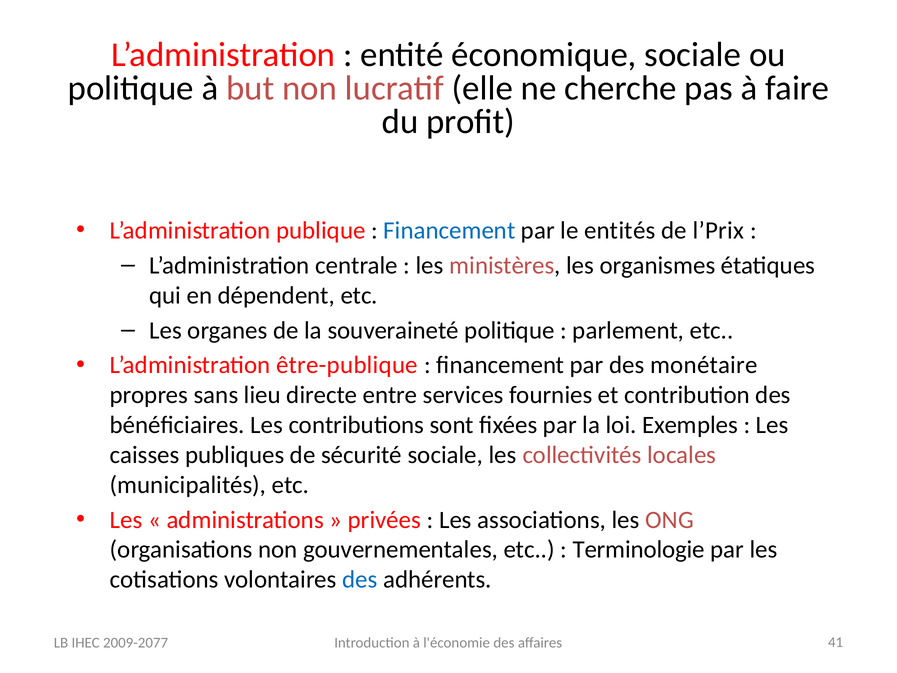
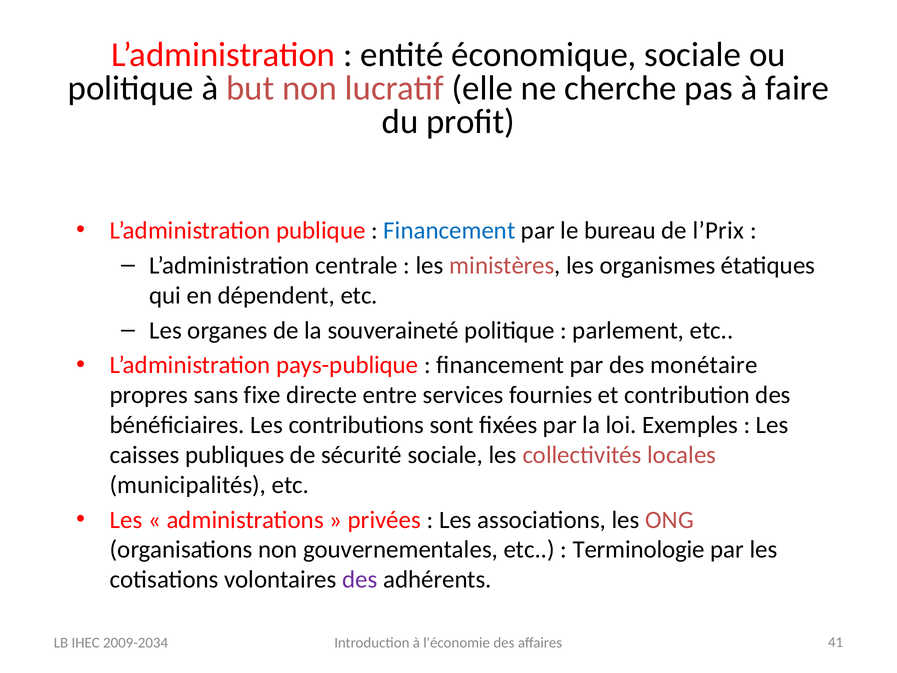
entités: entités -> bureau
être-publique: être-publique -> pays-publique
lieu: lieu -> fixe
des at (360, 579) colour: blue -> purple
2009-2077: 2009-2077 -> 2009-2034
